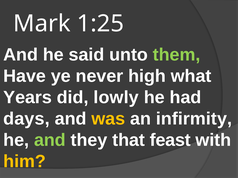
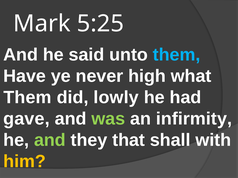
1:25: 1:25 -> 5:25
them at (177, 55) colour: light green -> light blue
Years at (28, 98): Years -> Them
days: days -> gave
was colour: yellow -> light green
feast: feast -> shall
